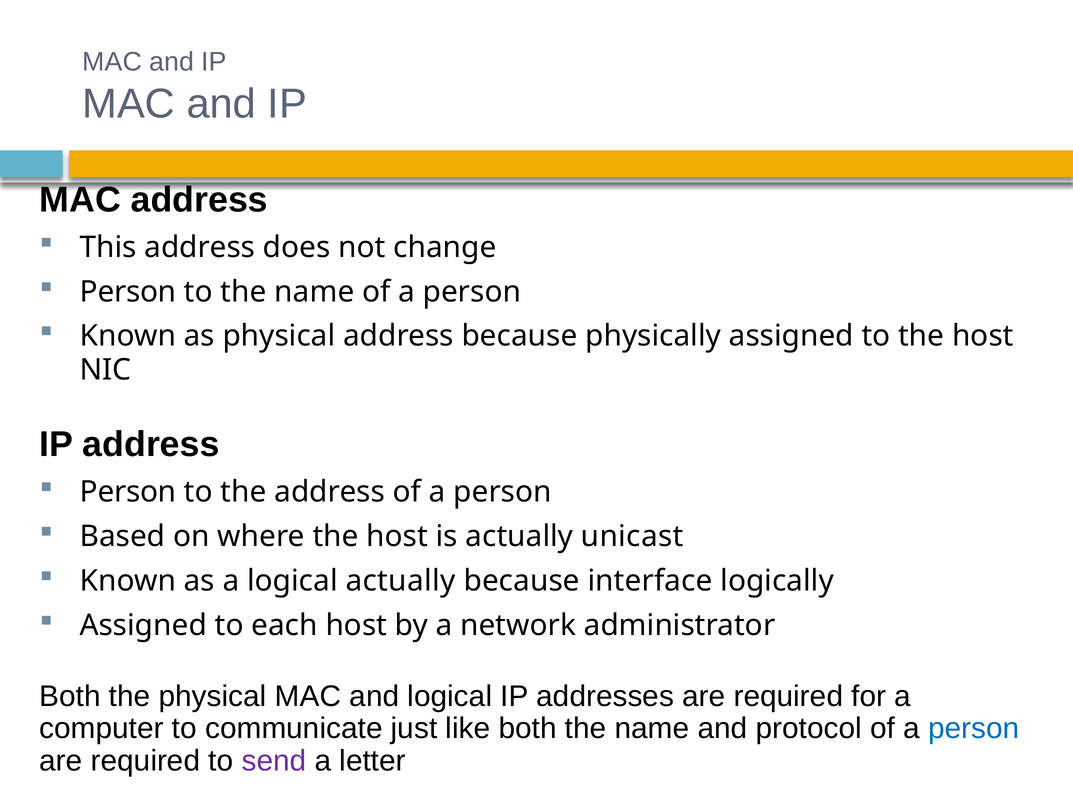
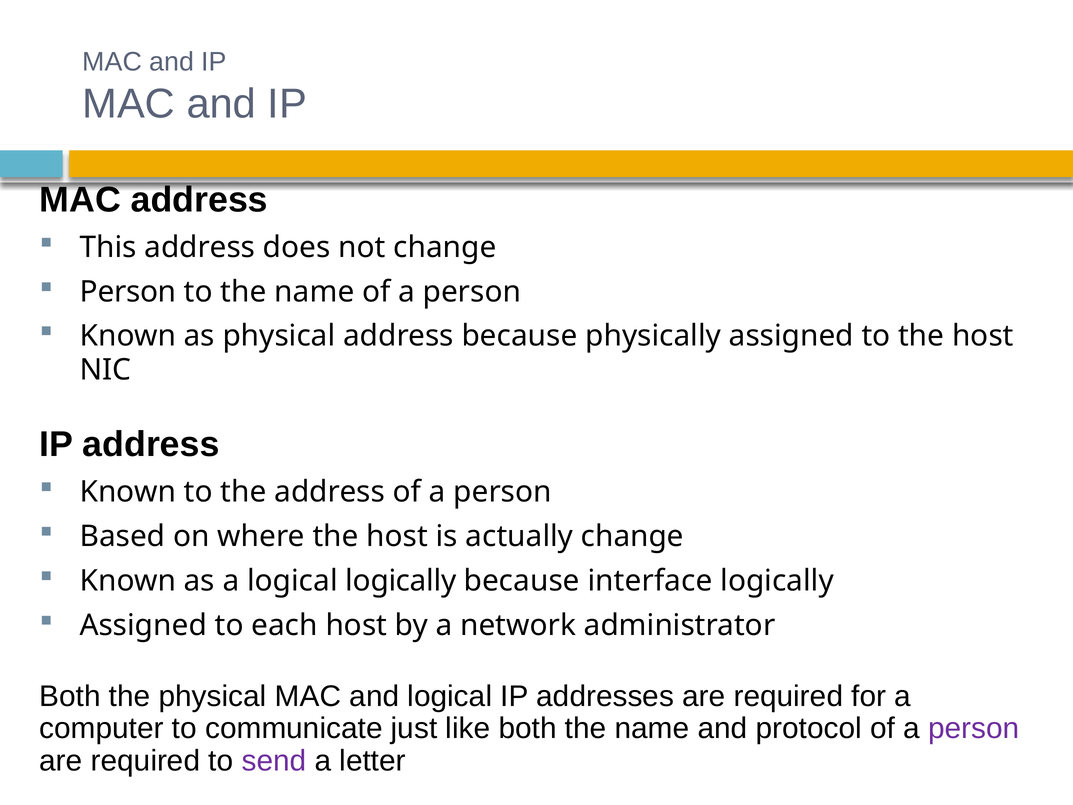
Person at (128, 492): Person -> Known
actually unicast: unicast -> change
logical actually: actually -> logically
person at (974, 728) colour: blue -> purple
